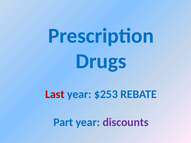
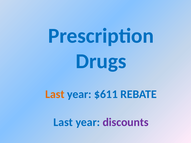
Last at (55, 94) colour: red -> orange
$253: $253 -> $611
Part at (63, 122): Part -> Last
